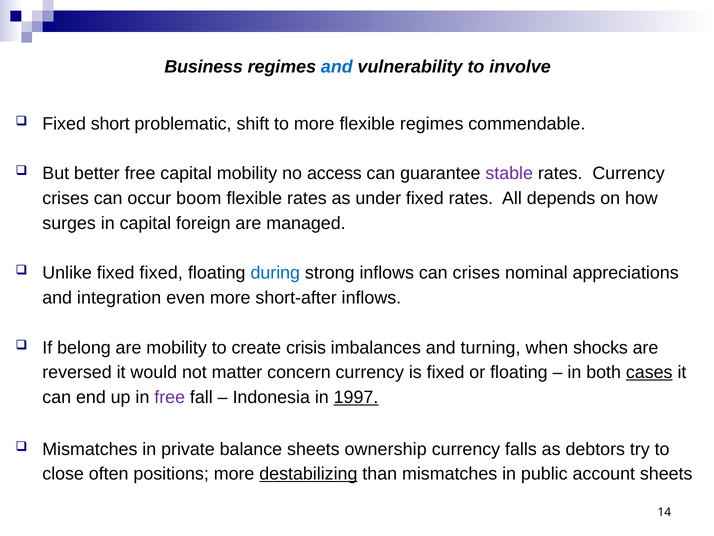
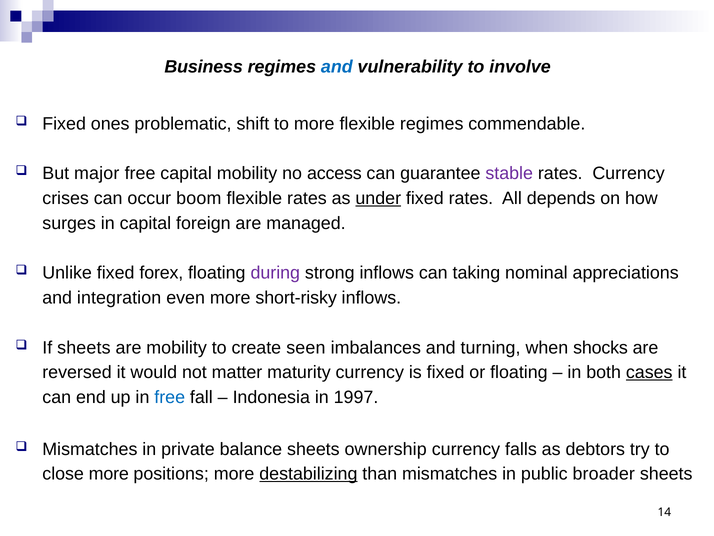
short: short -> ones
better: better -> major
under underline: none -> present
fixed fixed: fixed -> forex
during colour: blue -> purple
can crises: crises -> taking
short-after: short-after -> short-risky
If belong: belong -> sheets
crisis: crisis -> seen
concern: concern -> maturity
free at (170, 397) colour: purple -> blue
1997 underline: present -> none
close often: often -> more
account: account -> broader
